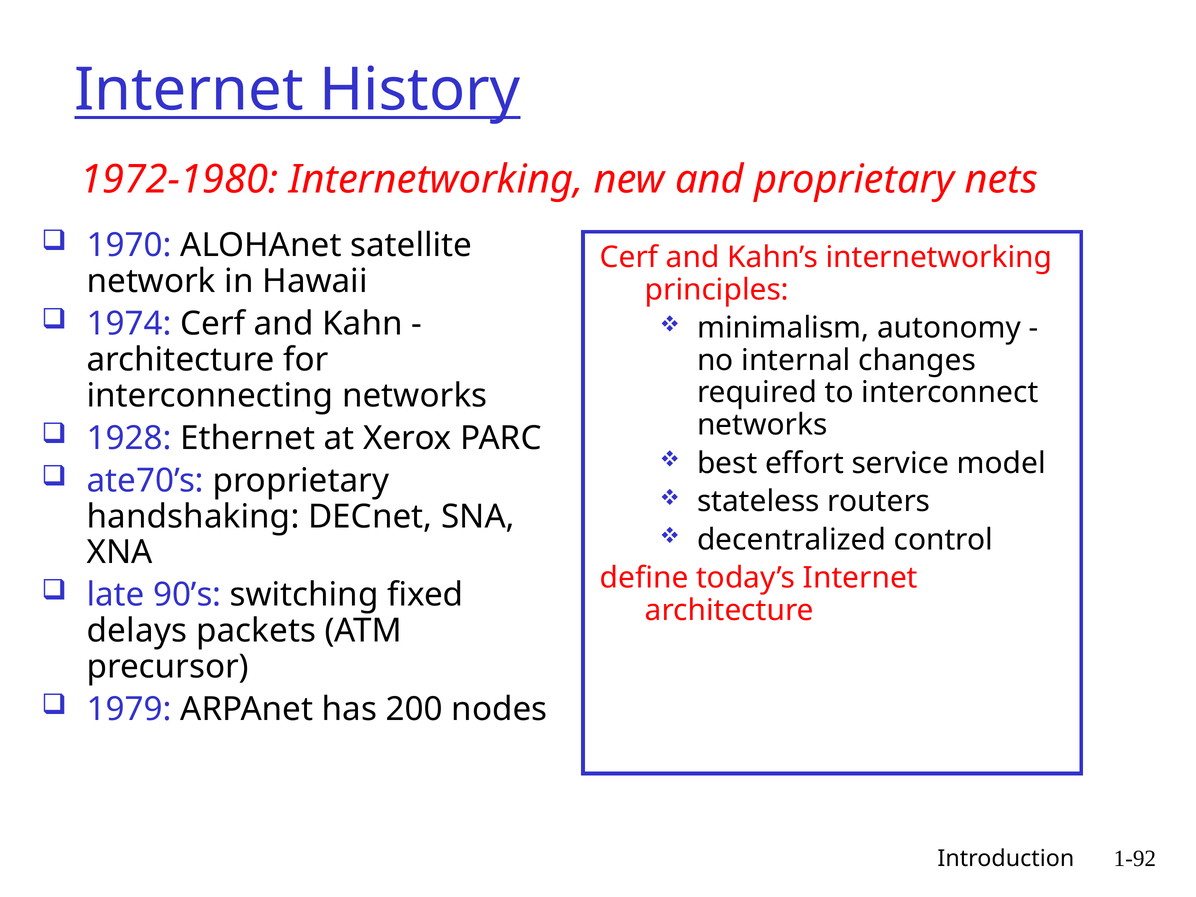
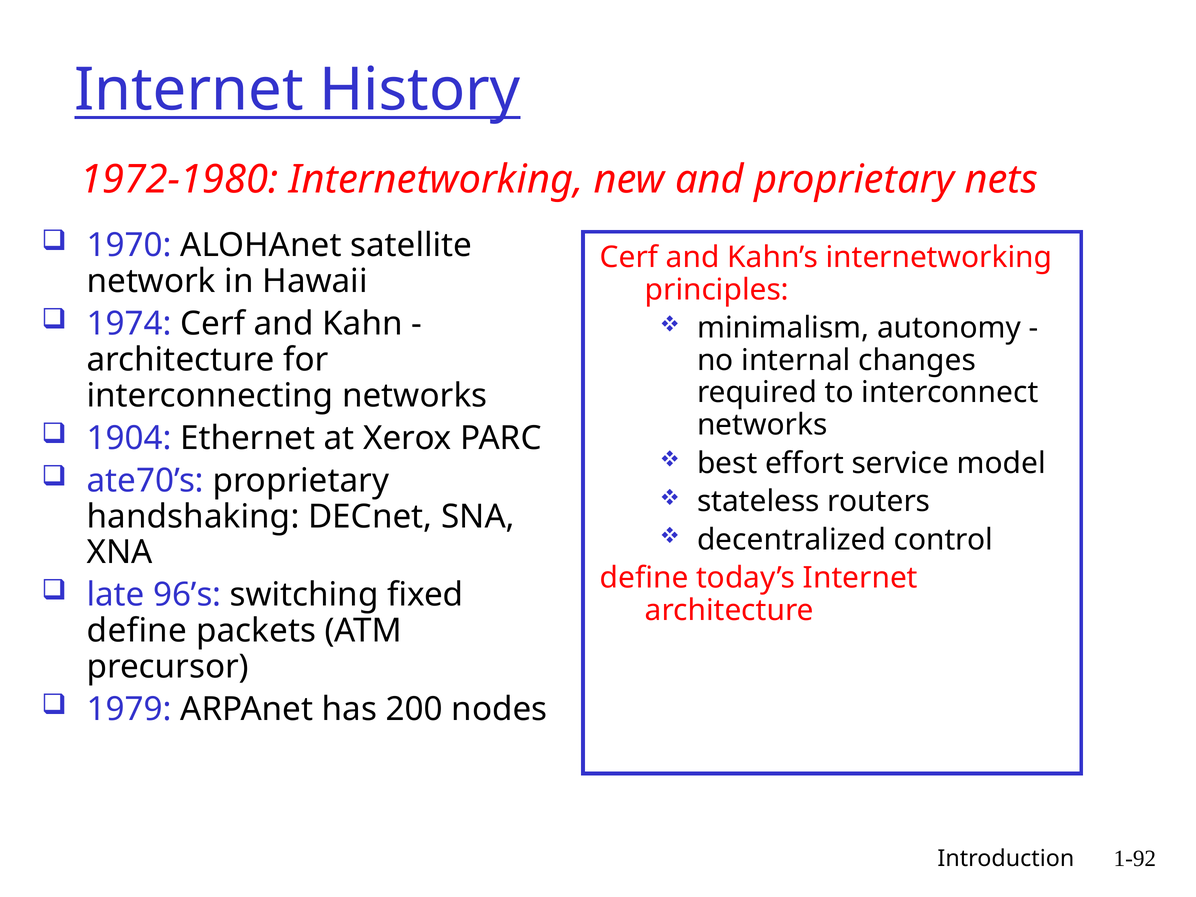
1928: 1928 -> 1904
90’s: 90’s -> 96’s
delays at (137, 631): delays -> define
